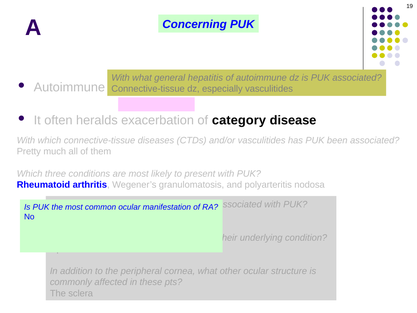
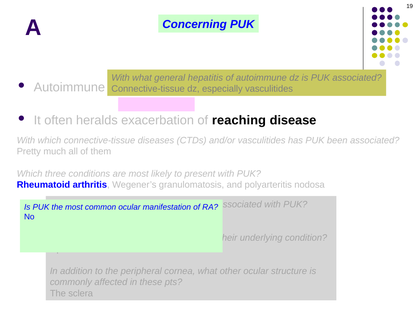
category: category -> reaching
